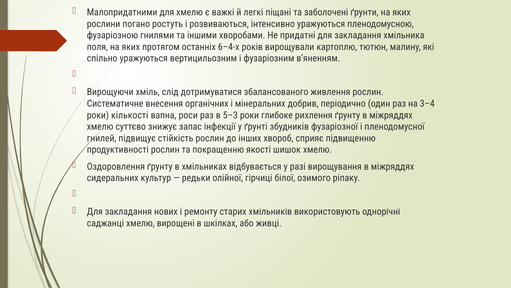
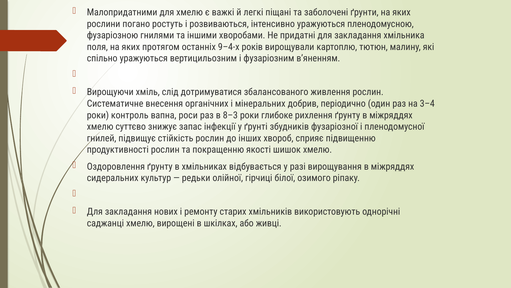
6–4-х: 6–4-х -> 9–4-х
кількості: кількості -> контроль
5–3: 5–3 -> 8–3
